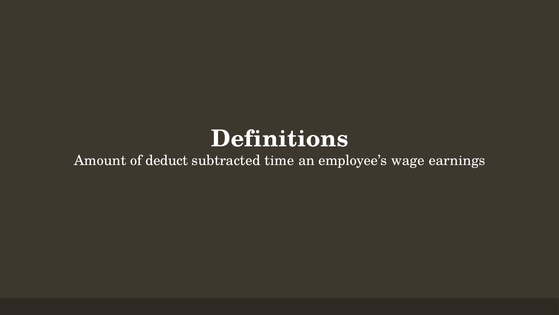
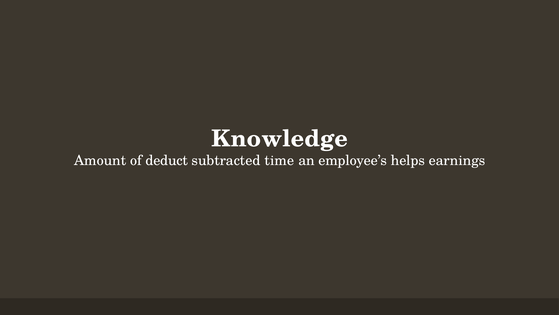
Definitions: Definitions -> Knowledge
wage: wage -> helps
